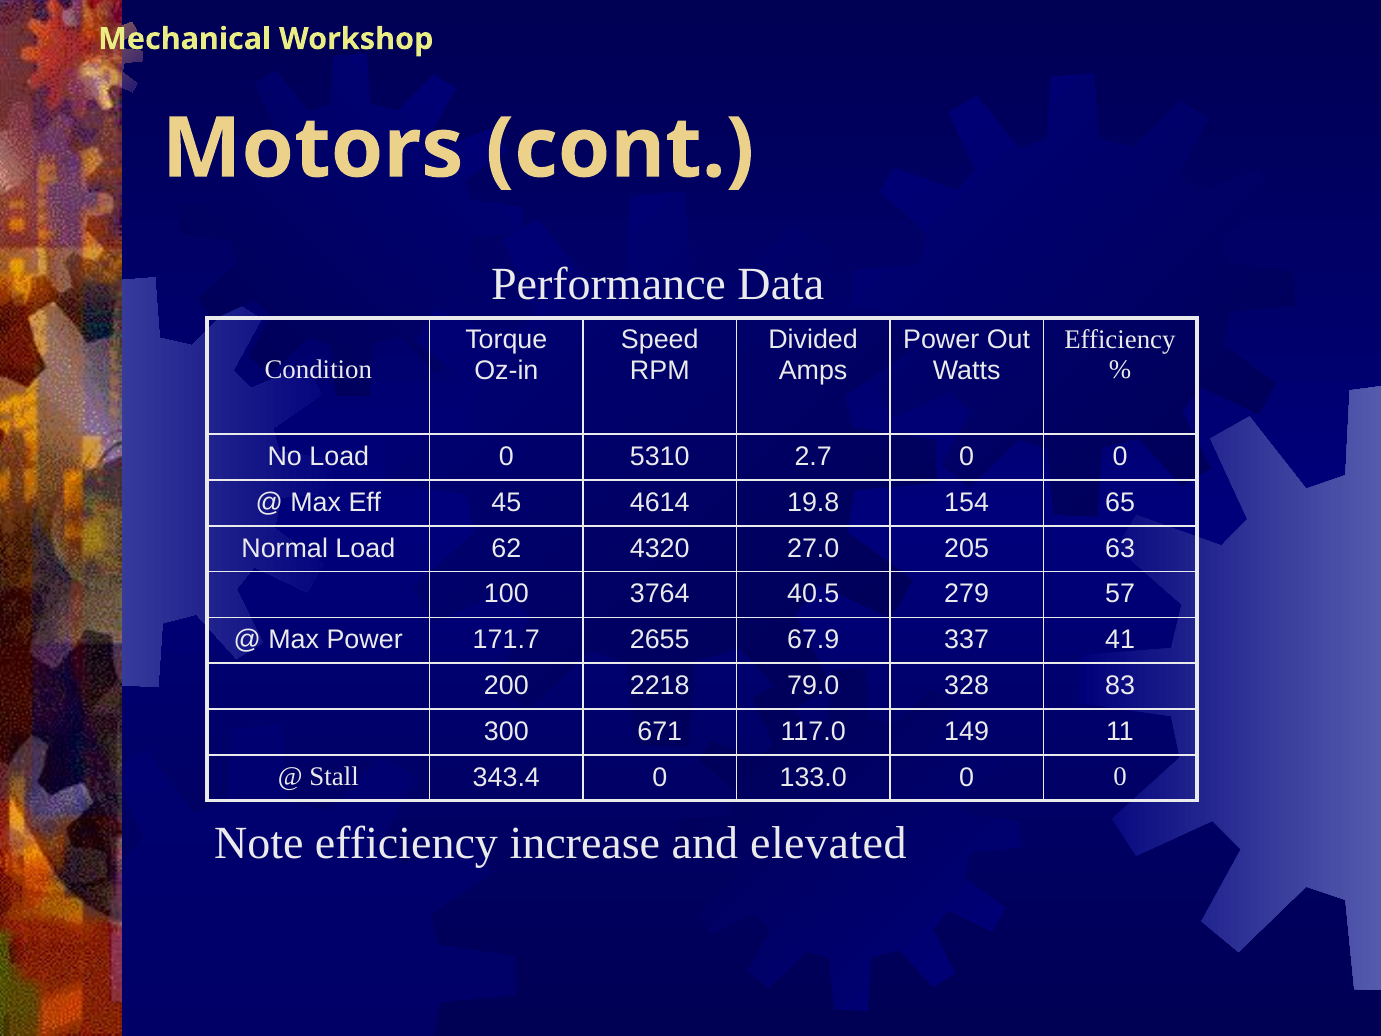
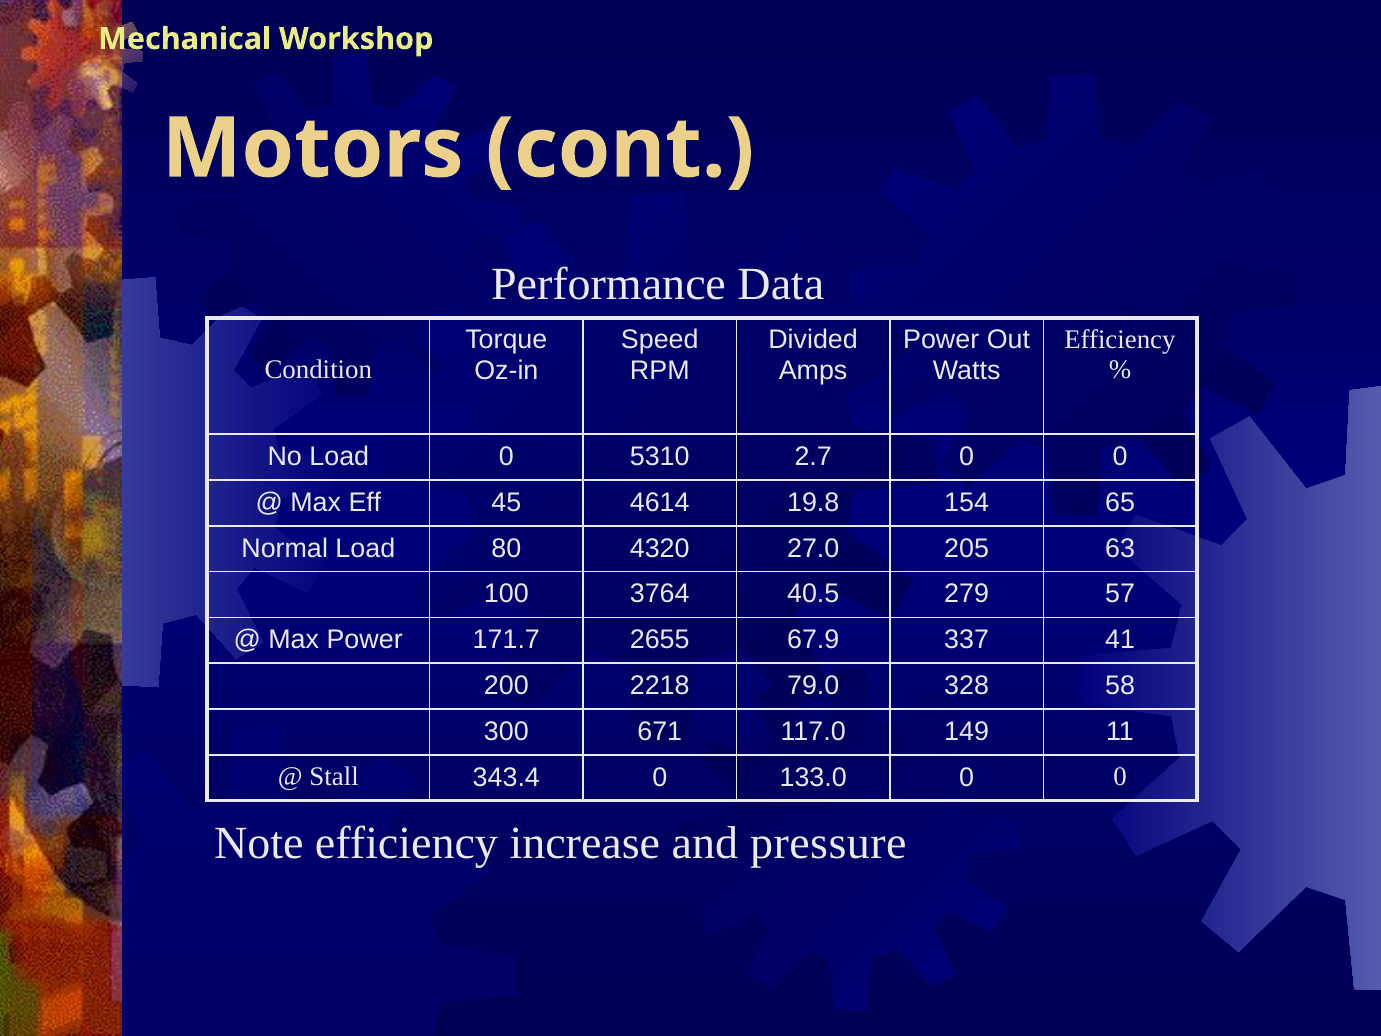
62: 62 -> 80
83: 83 -> 58
elevated: elevated -> pressure
